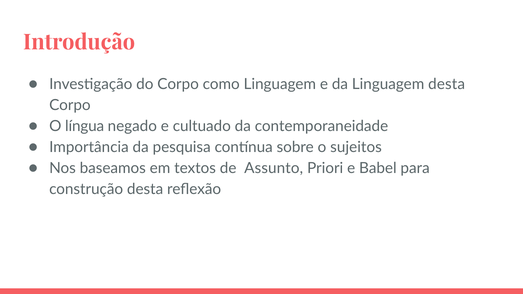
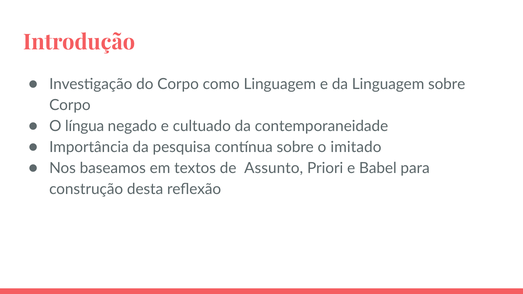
Linguagem desta: desta -> sobre
sujeitos: sujeitos -> imitado
